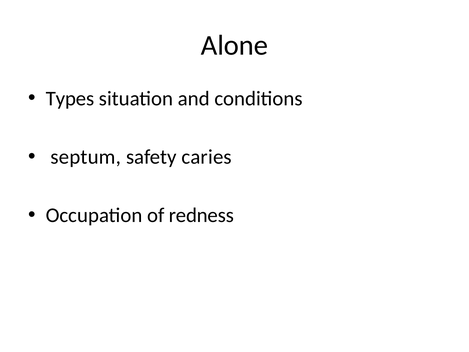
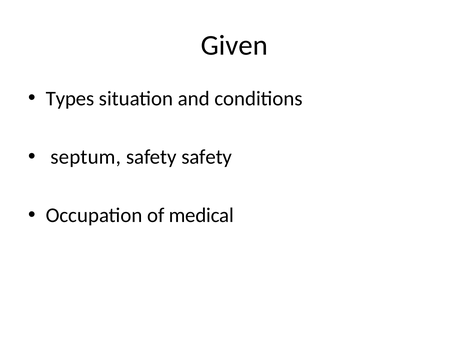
Alone: Alone -> Given
safety caries: caries -> safety
redness: redness -> medical
